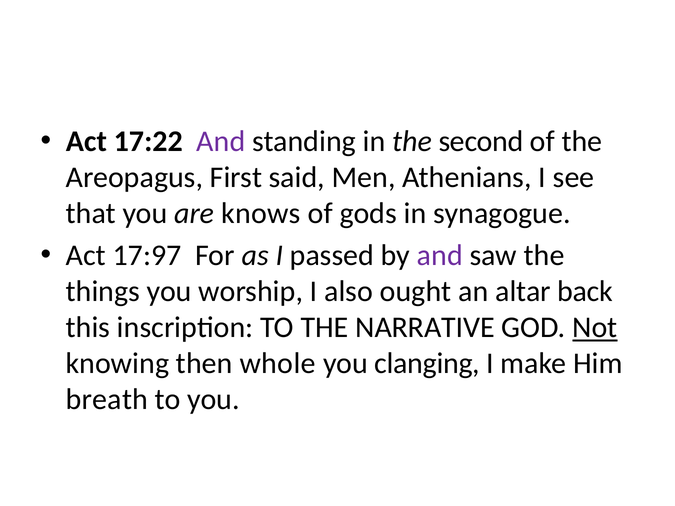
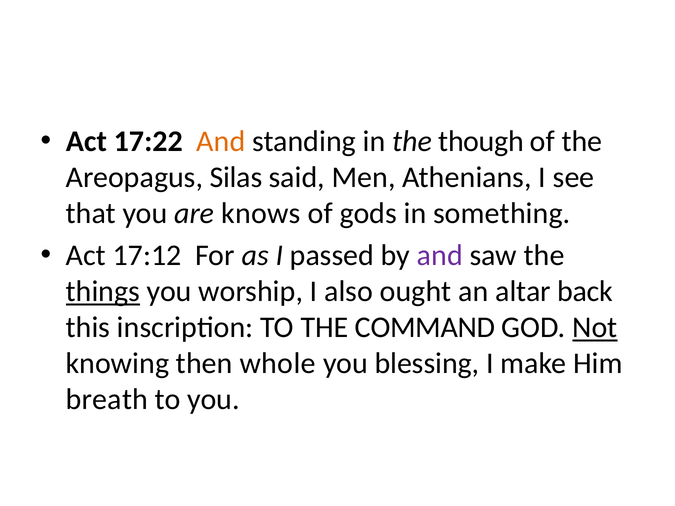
And at (221, 142) colour: purple -> orange
second: second -> though
First: First -> Silas
synagogue: synagogue -> something
17:97: 17:97 -> 17:12
things underline: none -> present
NARRATIVE: NARRATIVE -> COMMAND
clanging: clanging -> blessing
